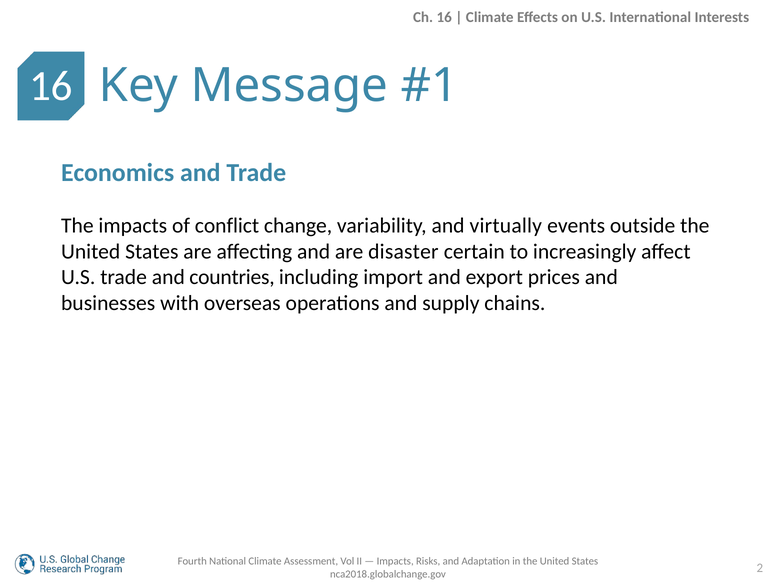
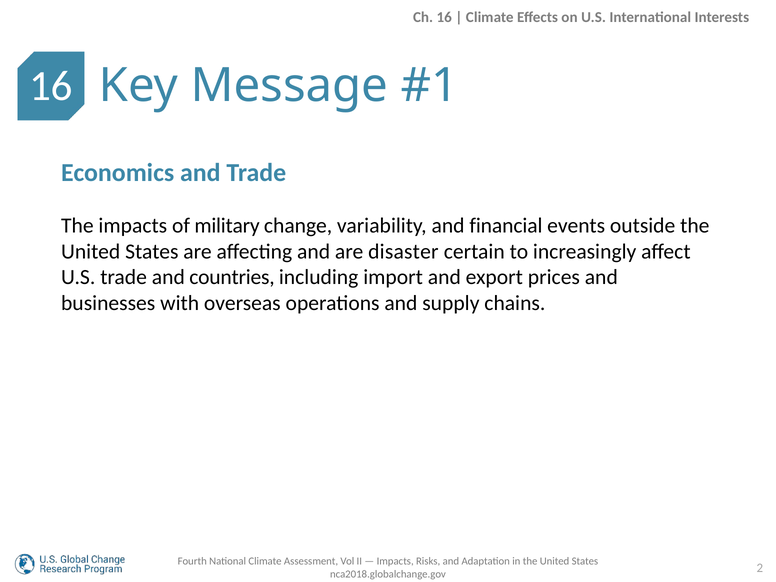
conflict: conflict -> military
virtually: virtually -> financial
